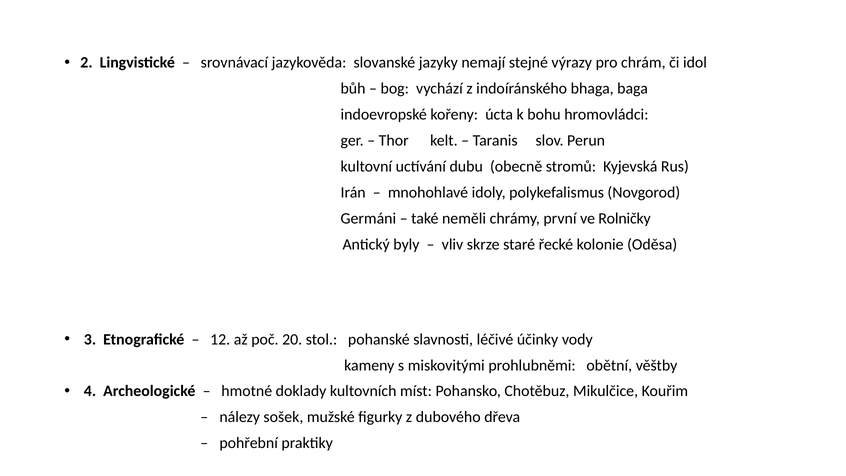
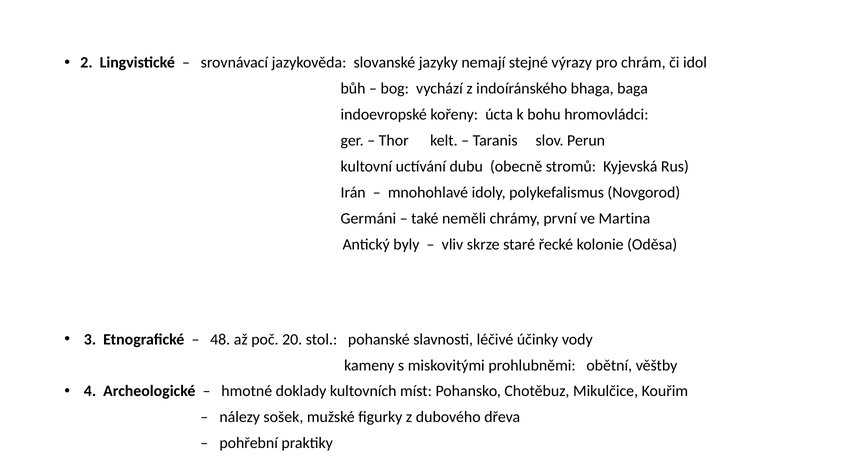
Rolničky: Rolničky -> Martina
12: 12 -> 48
